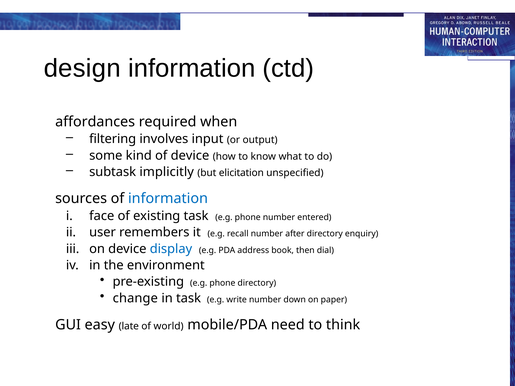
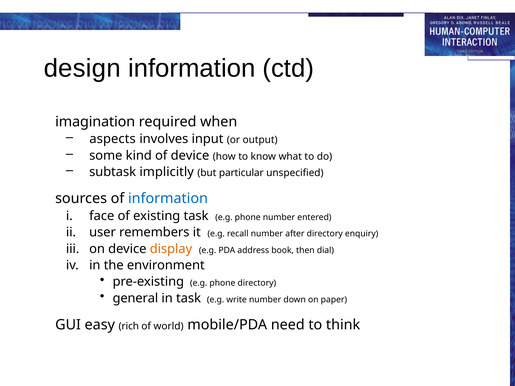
affordances: affordances -> imagination
filtering: filtering -> aspects
elicitation: elicitation -> particular
display colour: blue -> orange
change: change -> general
late: late -> rich
